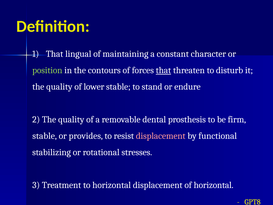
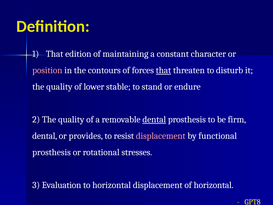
lingual: lingual -> edition
position colour: light green -> pink
dental at (154, 119) underline: none -> present
stable at (45, 136): stable -> dental
stabilizing at (52, 152): stabilizing -> prosthesis
Treatment: Treatment -> Evaluation
